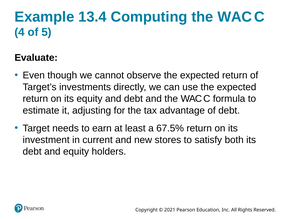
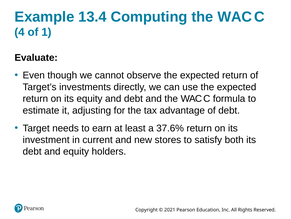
5: 5 -> 1
67.5%: 67.5% -> 37.6%
